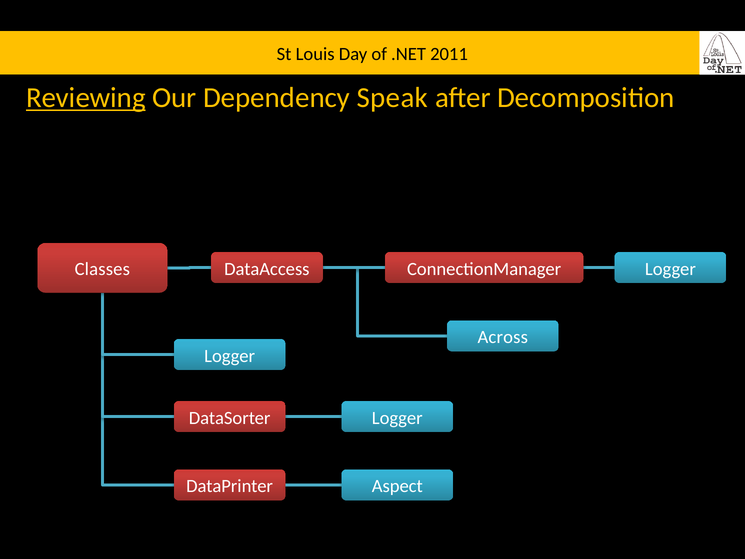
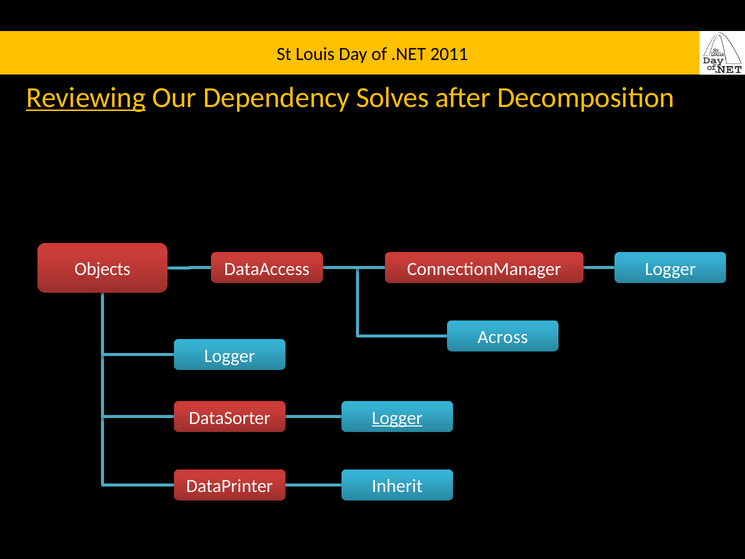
Speak: Speak -> Solves
Classes: Classes -> Objects
Logger at (397, 418) underline: none -> present
Aspect: Aspect -> Inherit
